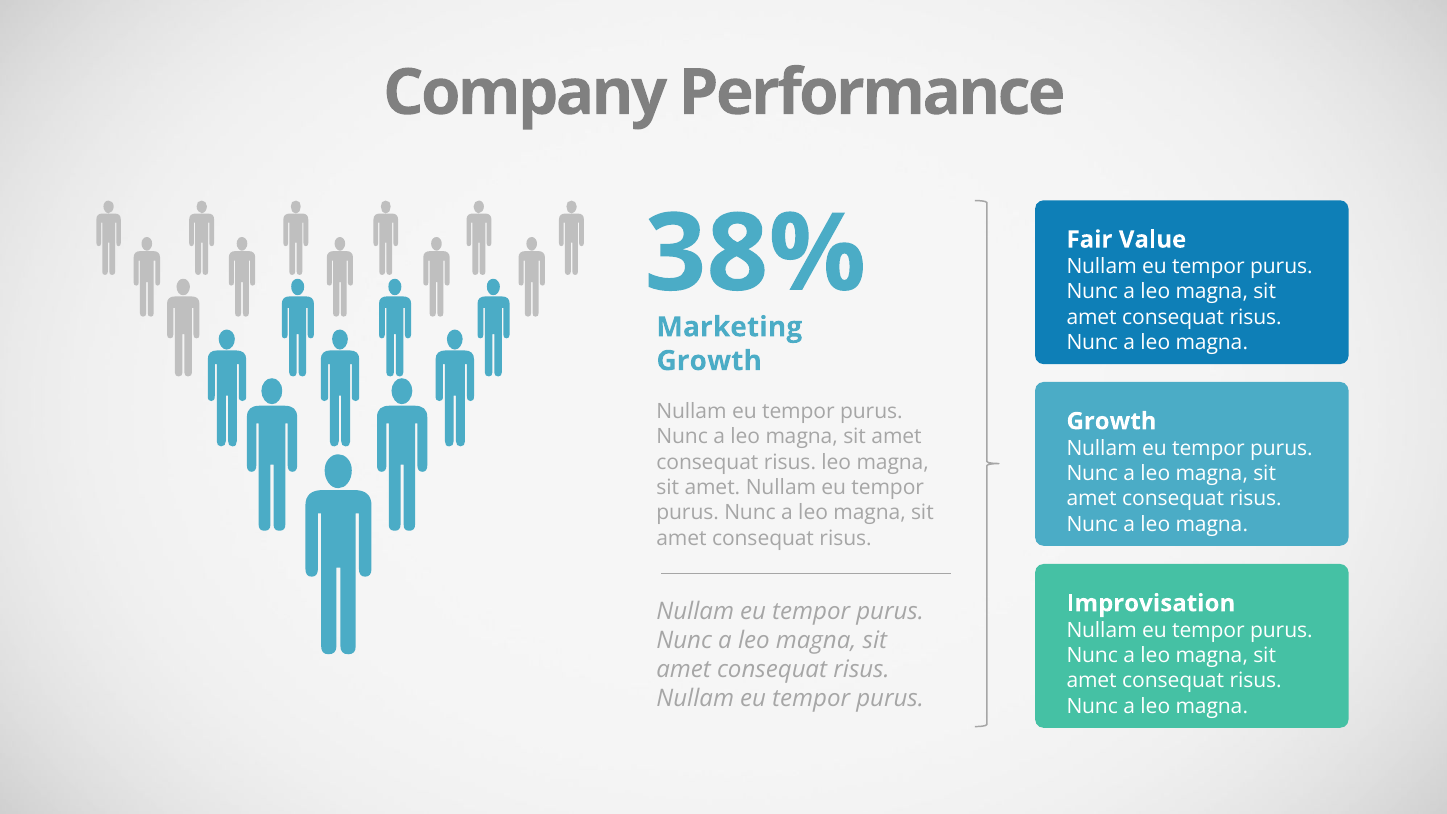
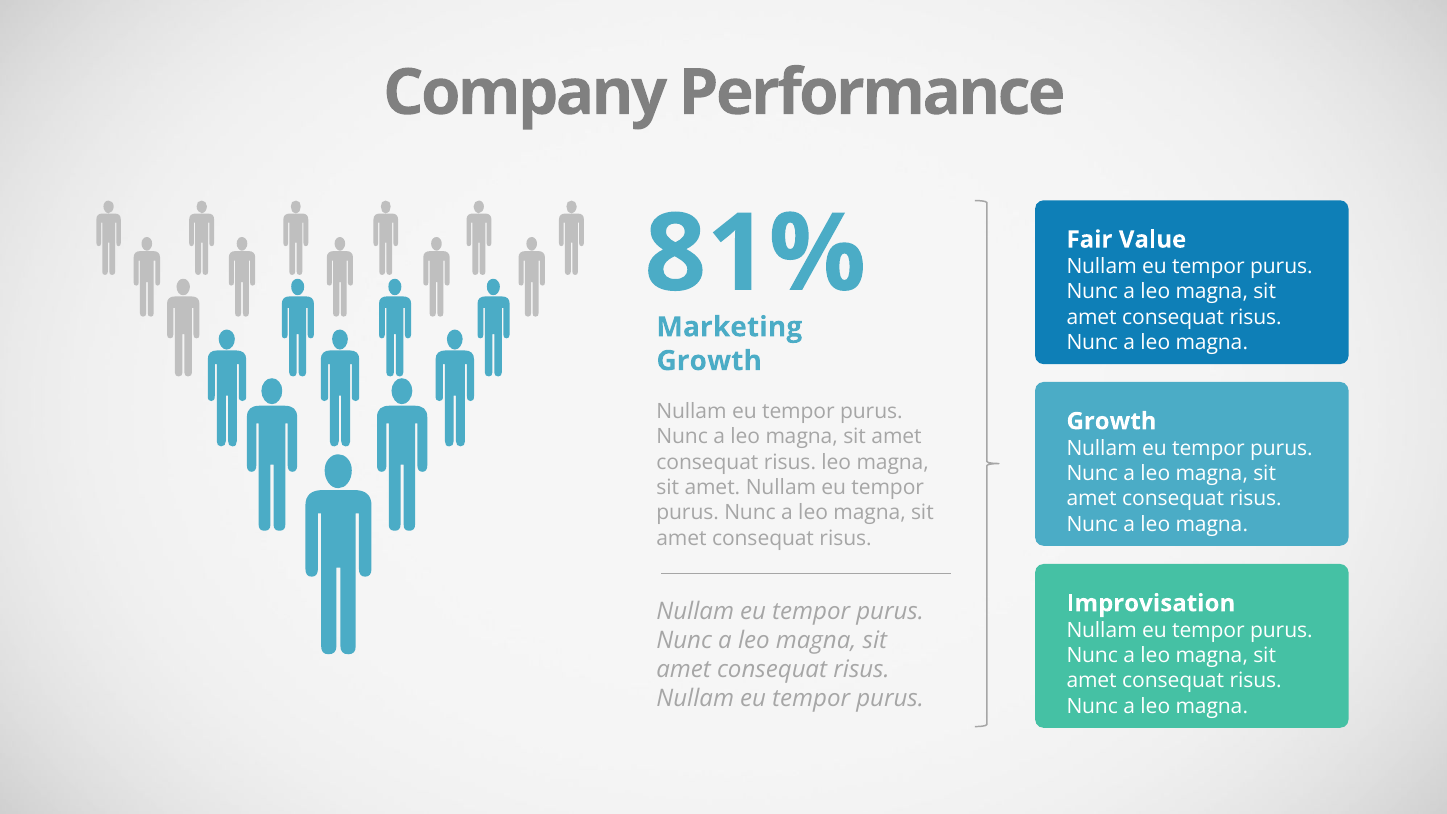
38%: 38% -> 81%
